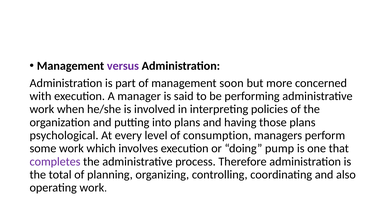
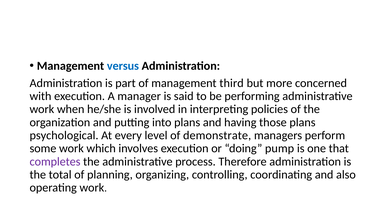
versus colour: purple -> blue
soon: soon -> third
consumption: consumption -> demonstrate
